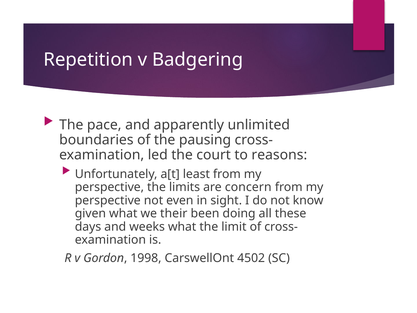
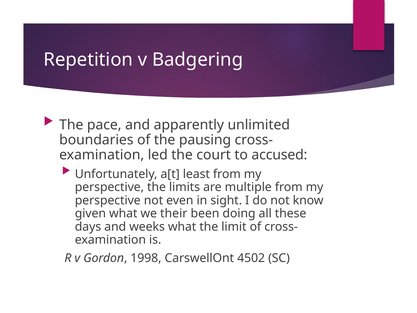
reasons: reasons -> accused
concern: concern -> multiple
